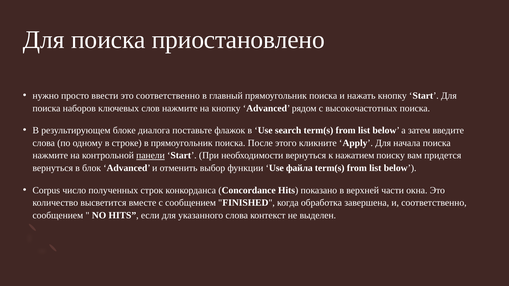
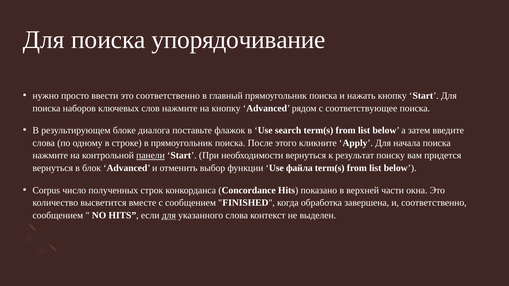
приостановлено: приостановлено -> упорядочивание
высокочастотных: высокочастотных -> соответствующее
нажатием: нажатием -> результат
для at (169, 216) underline: none -> present
